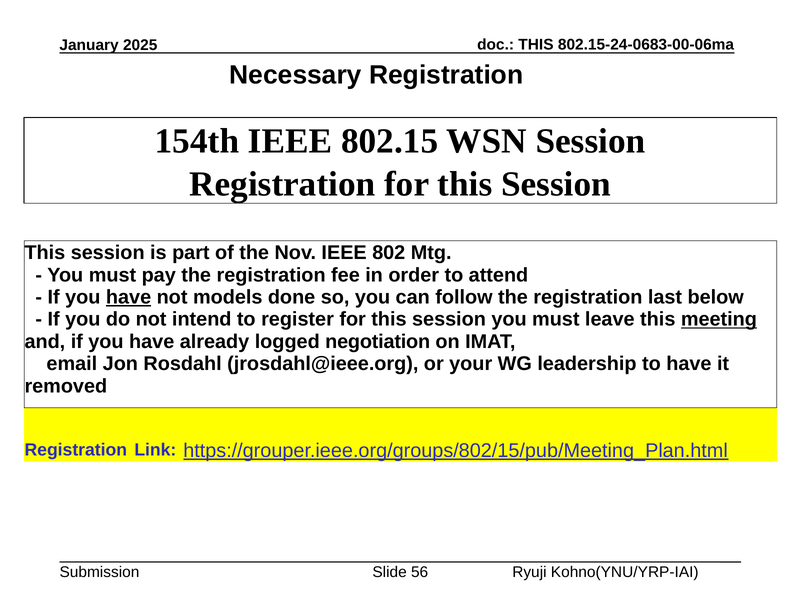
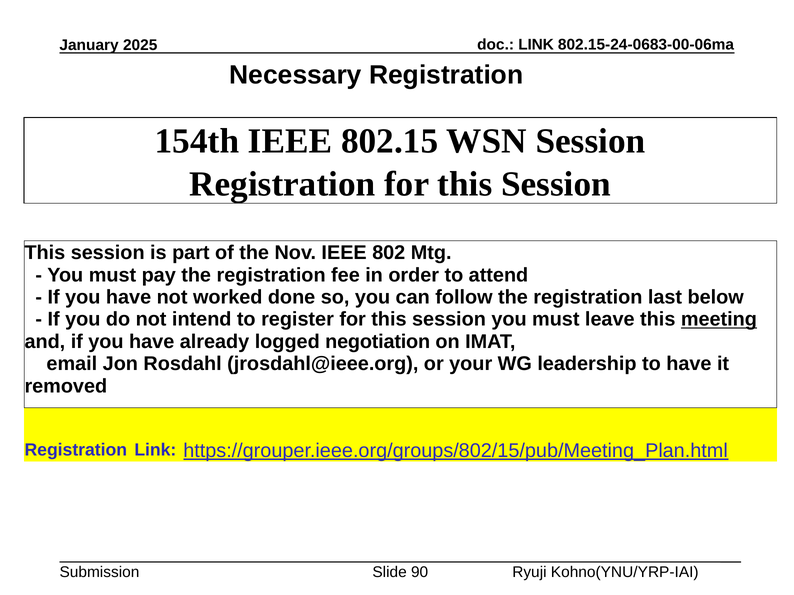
THIS at (536, 45): THIS -> LINK
have at (129, 297) underline: present -> none
models: models -> worked
56: 56 -> 90
